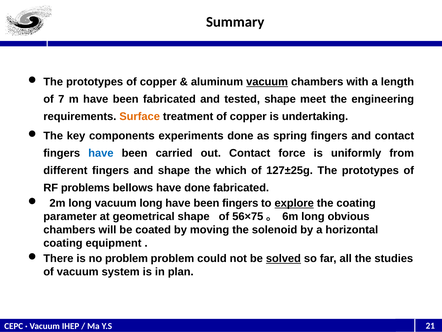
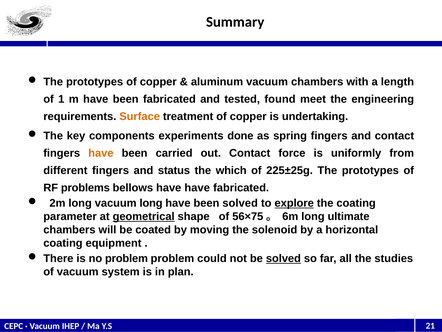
vacuum at (267, 82) underline: present -> none
7: 7 -> 1
tested shape: shape -> found
have at (101, 153) colour: blue -> orange
and shape: shape -> status
127±25g: 127±25g -> 225±25g
have done: done -> have
been fingers: fingers -> solved
geometrical underline: none -> present
obvious: obvious -> ultimate
